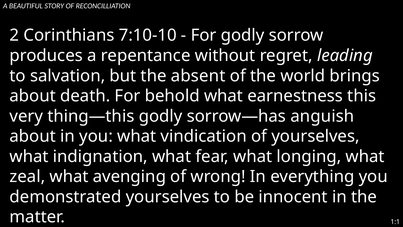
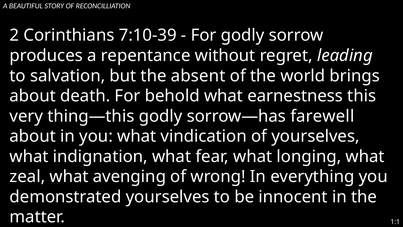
7:10-10: 7:10-10 -> 7:10-39
anguish: anguish -> farewell
